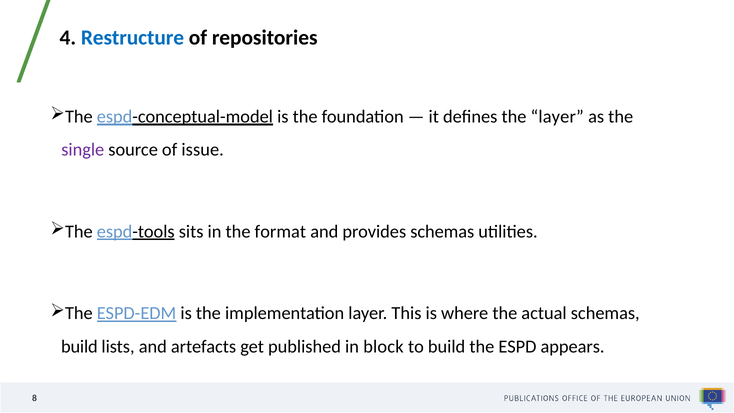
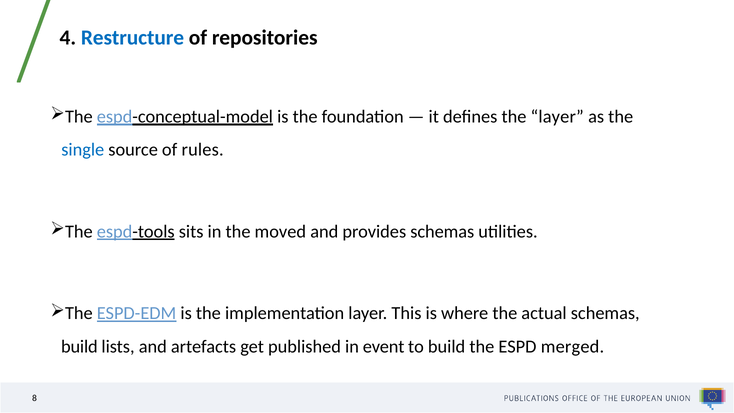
single colour: purple -> blue
issue: issue -> rules
format: format -> moved
block: block -> event
appears: appears -> merged
